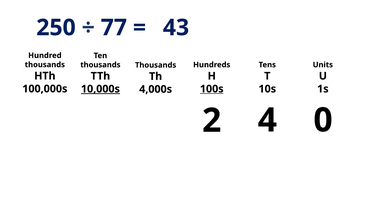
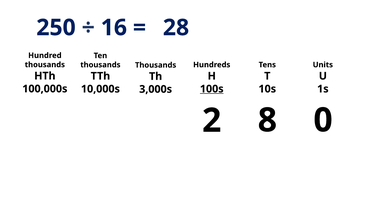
77: 77 -> 16
43: 43 -> 28
10,000s underline: present -> none
4,000s: 4,000s -> 3,000s
4: 4 -> 8
